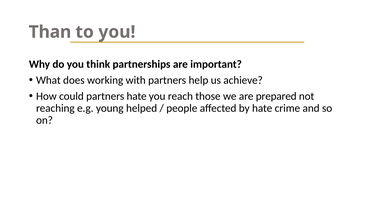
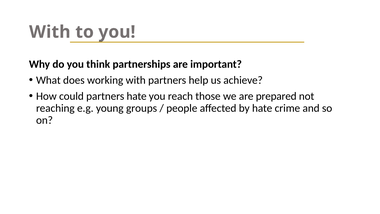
Than at (50, 32): Than -> With
helped: helped -> groups
